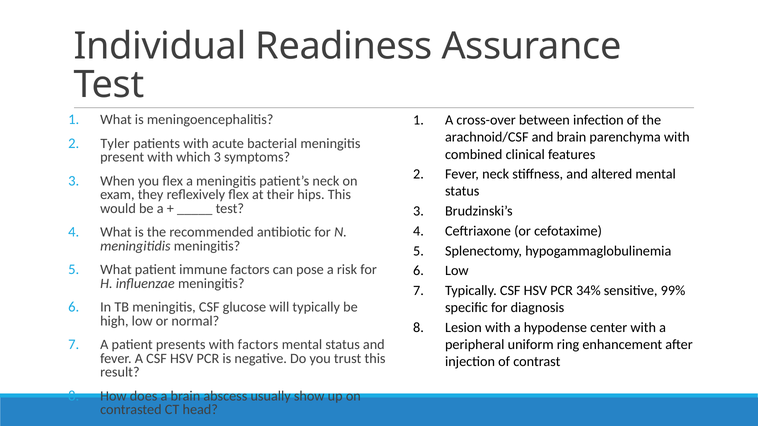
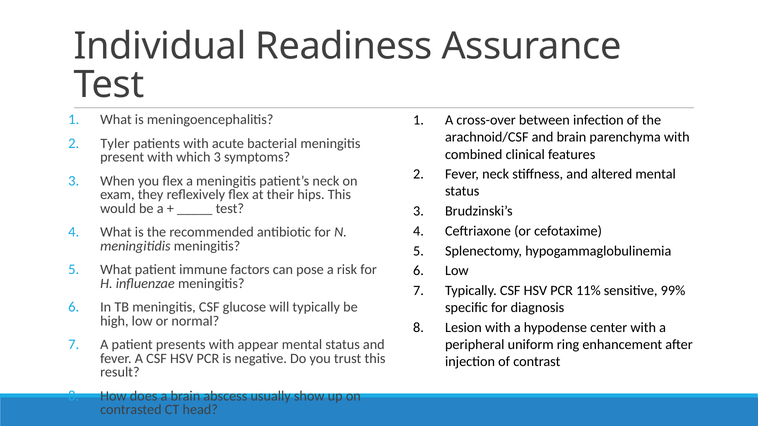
34%: 34% -> 11%
with factors: factors -> appear
